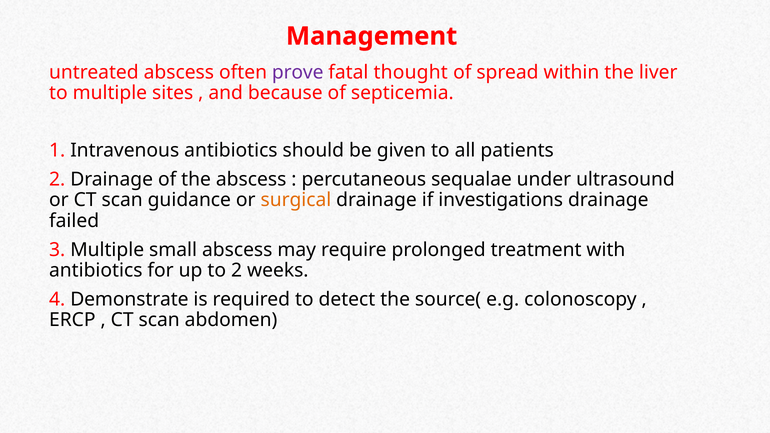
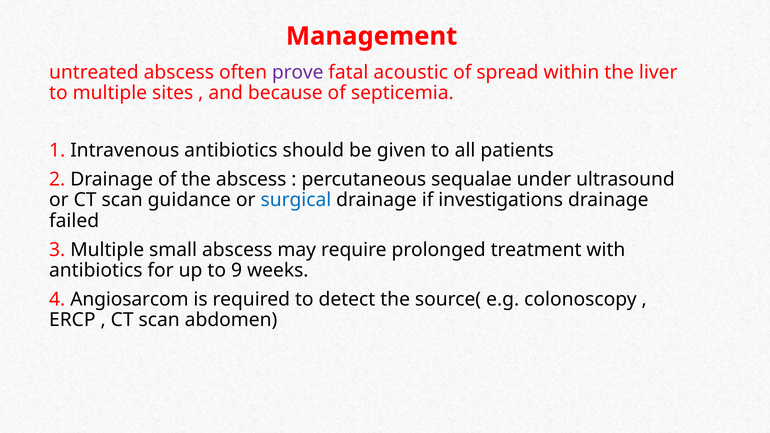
thought: thought -> acoustic
surgical colour: orange -> blue
to 2: 2 -> 9
Demonstrate: Demonstrate -> Angiosarcom
